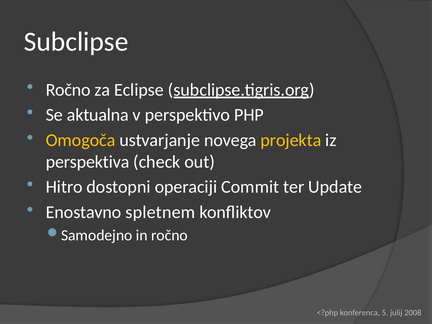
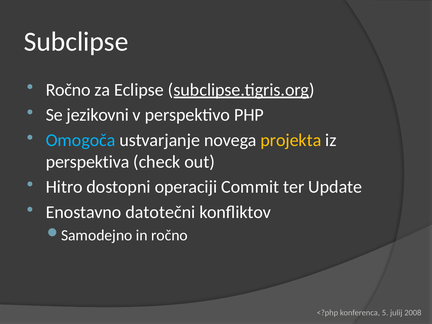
aktualna: aktualna -> jezikovni
Omogoča colour: yellow -> light blue
spletnem: spletnem -> datotečni
